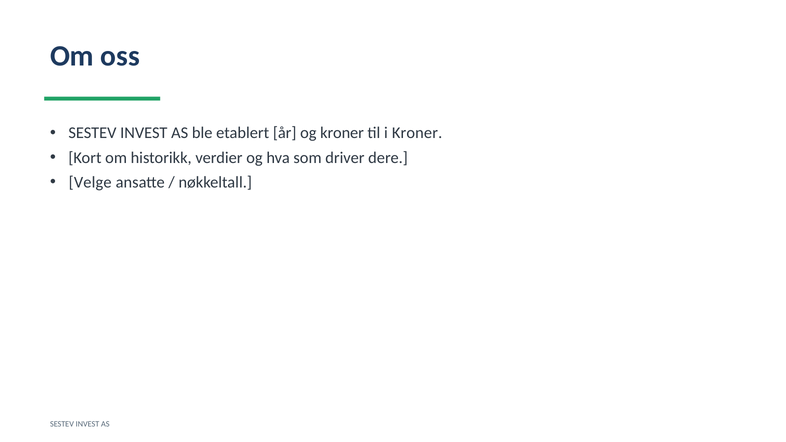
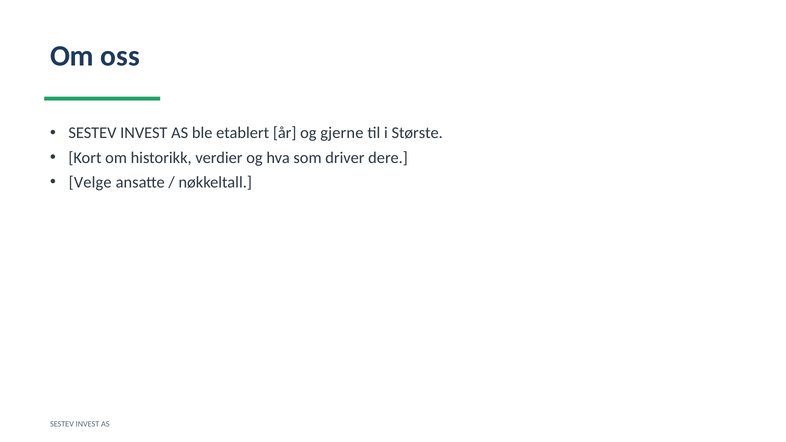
og kroner: kroner -> gjerne
i Kroner: Kroner -> Største
